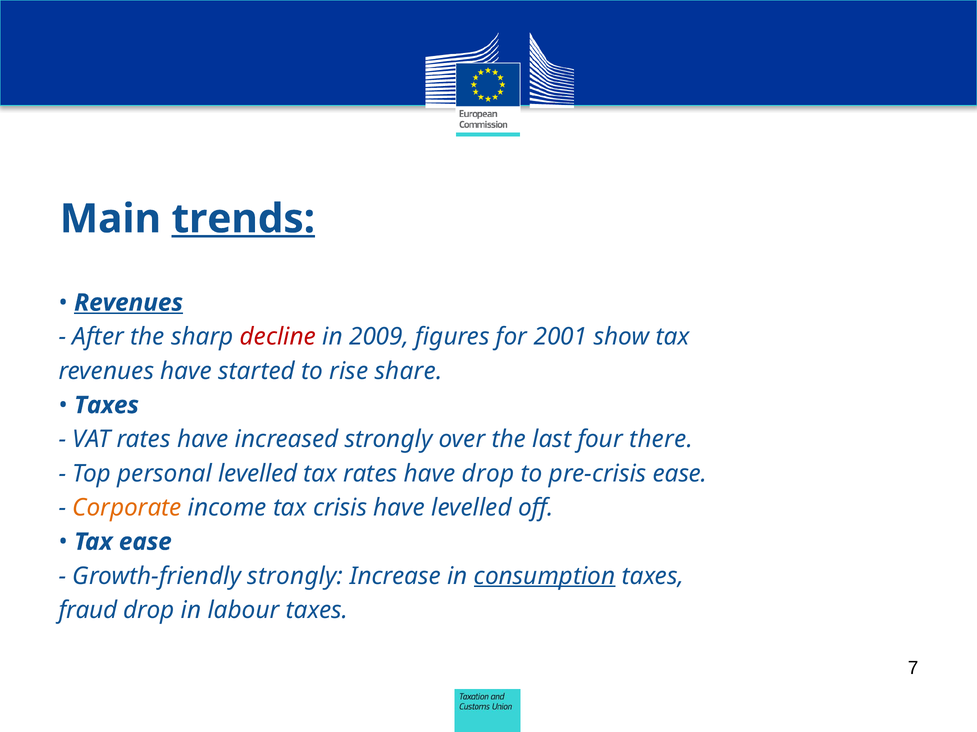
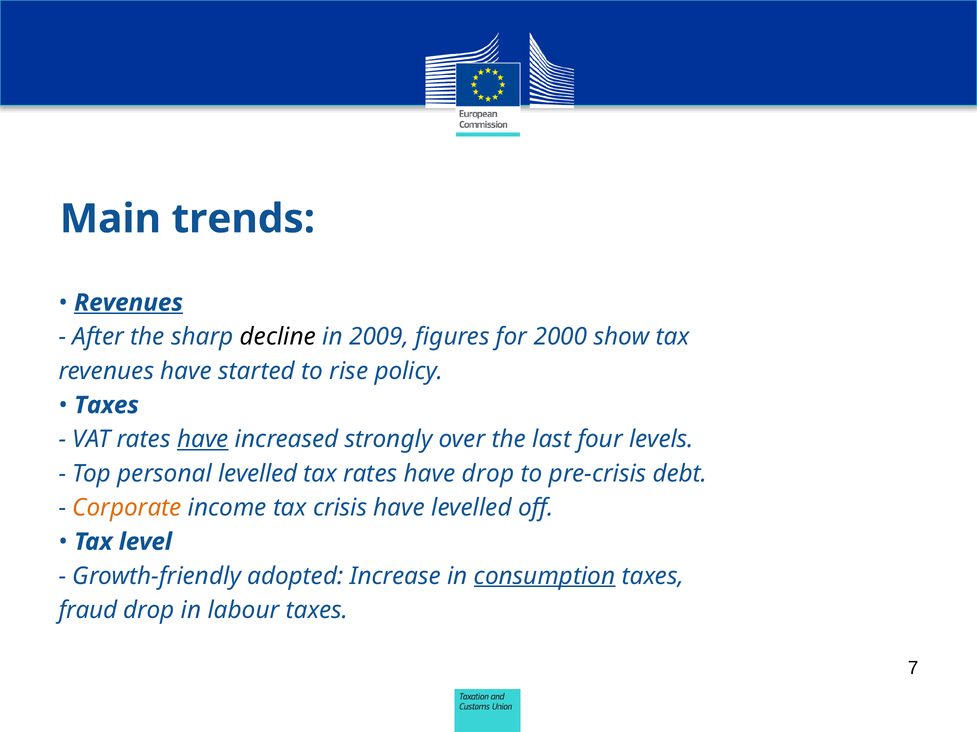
trends underline: present -> none
decline colour: red -> black
2001: 2001 -> 2000
share: share -> policy
have at (203, 440) underline: none -> present
there: there -> levels
pre-crisis ease: ease -> debt
Tax ease: ease -> level
Growth-friendly strongly: strongly -> adopted
